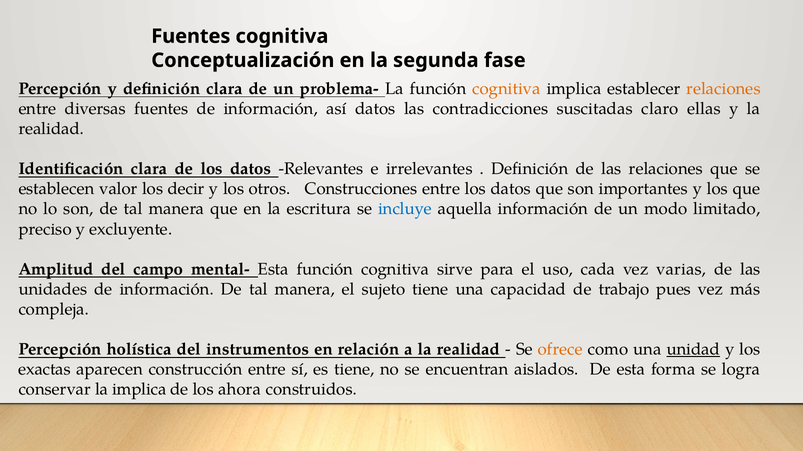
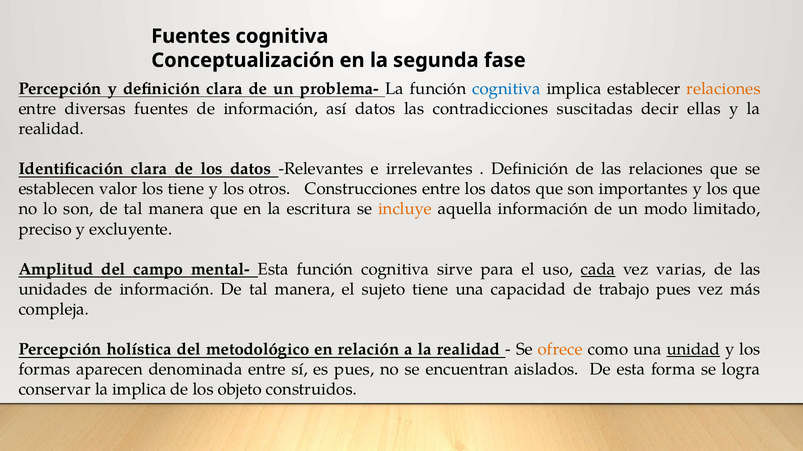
cognitiva at (507, 89) colour: orange -> blue
claro: claro -> decir
los decir: decir -> tiene
incluye colour: blue -> orange
cada underline: none -> present
instrumentos: instrumentos -> metodológico
exactas: exactas -> formas
construcción: construcción -> denominada
es tiene: tiene -> pues
ahora: ahora -> objeto
